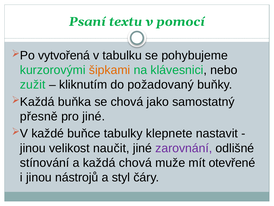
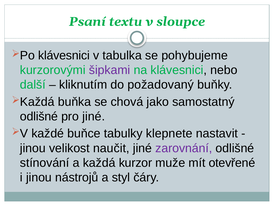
pomocí: pomocí -> sloupce
vytvořená at (64, 55): vytvořená -> klávesnici
tabulku: tabulku -> tabulka
šipkami colour: orange -> purple
zužit: zužit -> další
přesně at (39, 116): přesně -> odlišné
každá chová: chová -> kurzor
